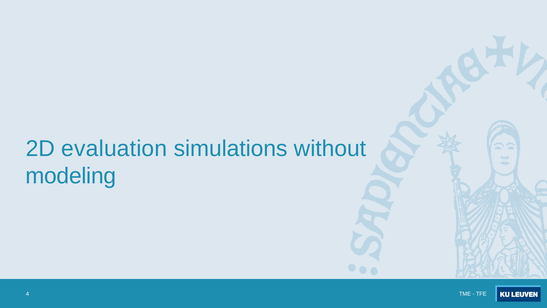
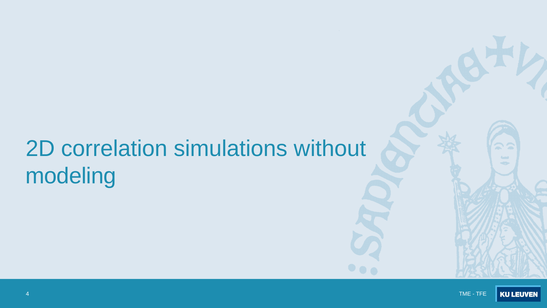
evaluation: evaluation -> correlation
